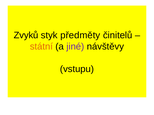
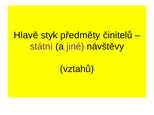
Zvyků: Zvyků -> Hlavě
státní colour: orange -> purple
vstupu: vstupu -> vztahů
